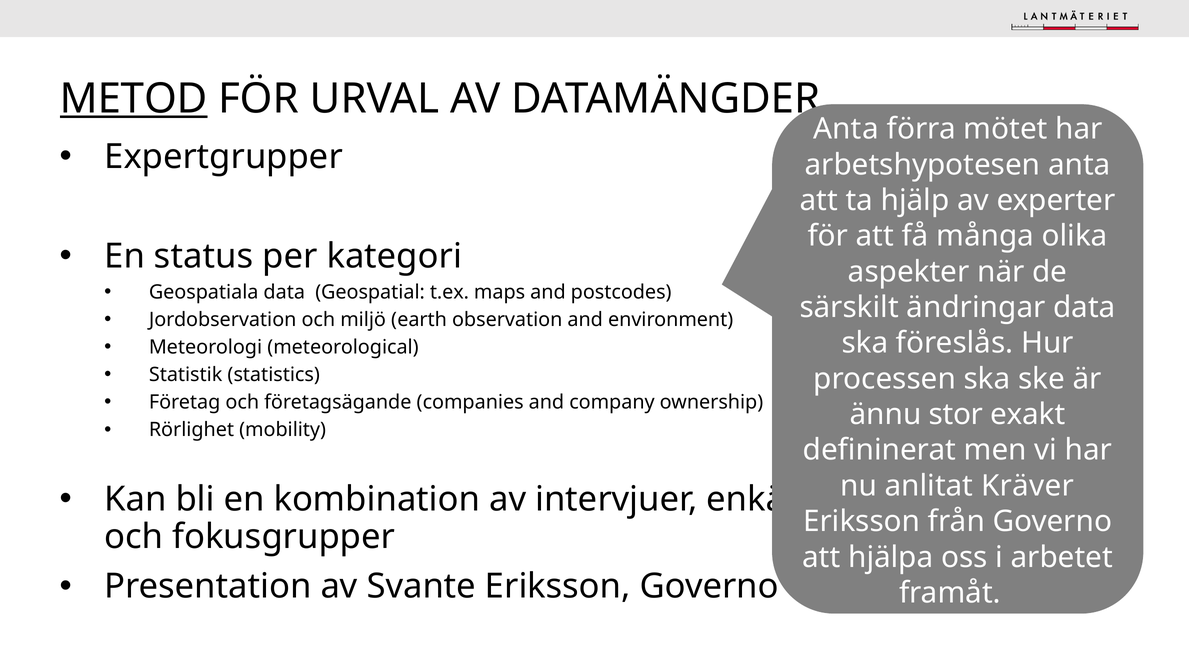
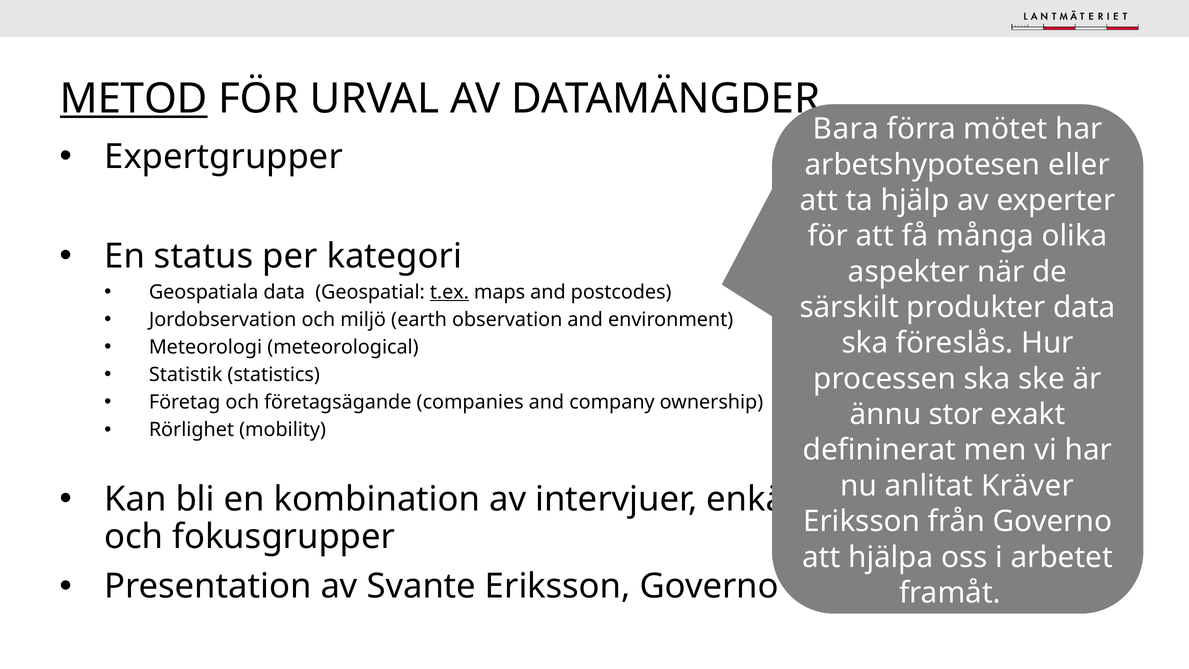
Anta at (846, 129): Anta -> Bara
arbetshypotesen anta: anta -> eller
t.ex underline: none -> present
ändringar: ändringar -> produkter
